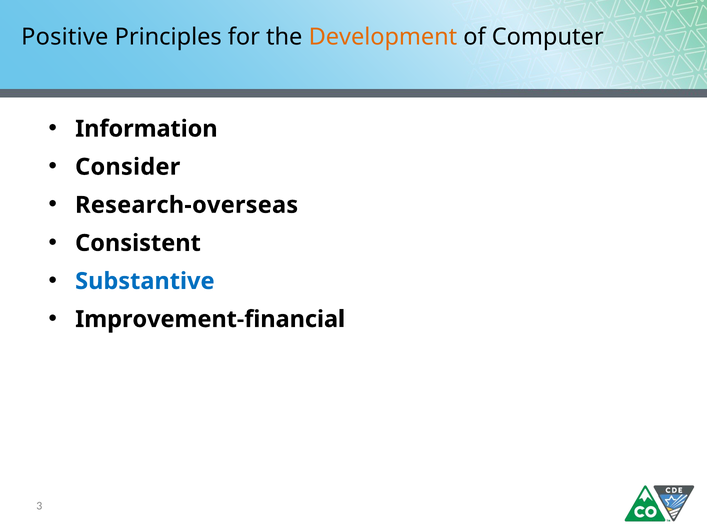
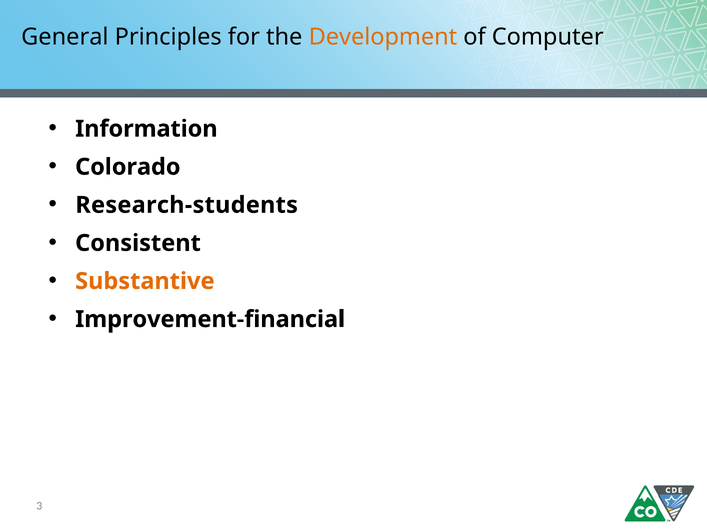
Positive: Positive -> General
Consider: Consider -> Colorado
Research-overseas: Research-overseas -> Research-students
Substantive colour: blue -> orange
